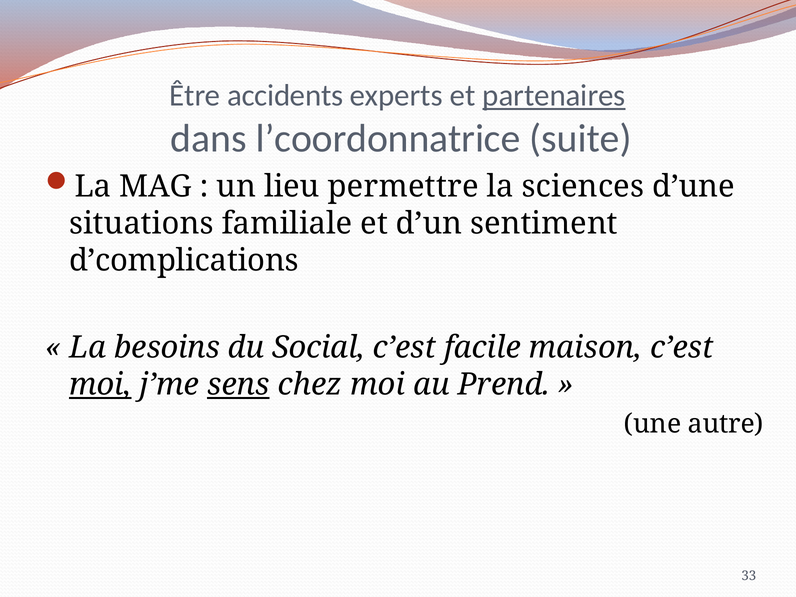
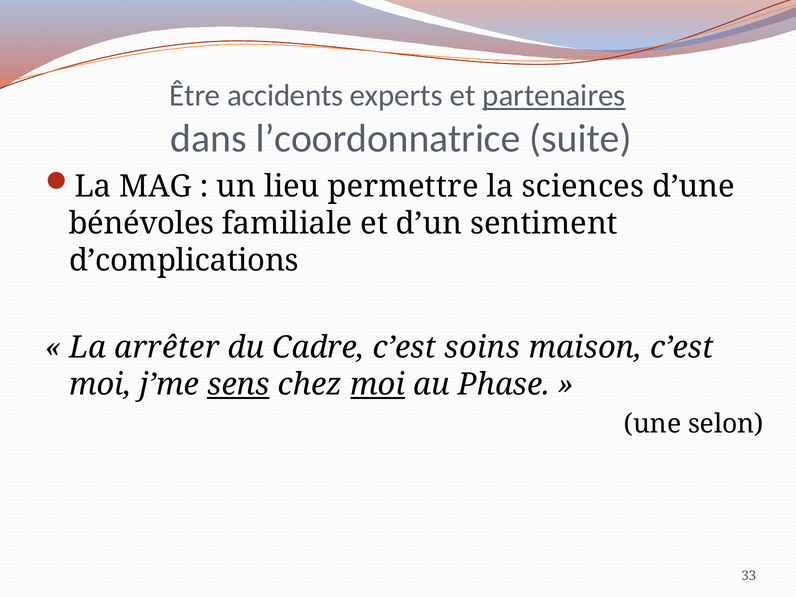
situations: situations -> bénévoles
besoins: besoins -> arrêter
Social: Social -> Cadre
facile: facile -> soins
moi at (100, 385) underline: present -> none
moi at (378, 385) underline: none -> present
Prend: Prend -> Phase
autre: autre -> selon
